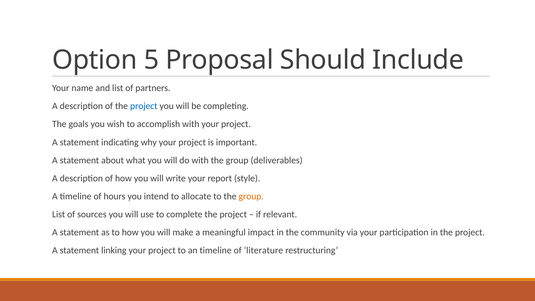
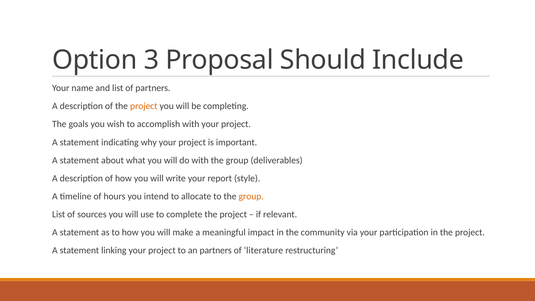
5: 5 -> 3
project at (144, 106) colour: blue -> orange
an timeline: timeline -> partners
